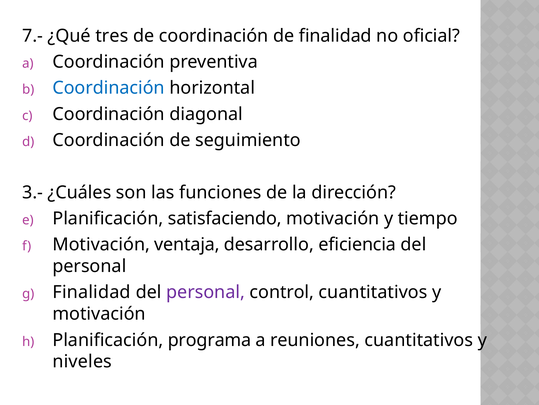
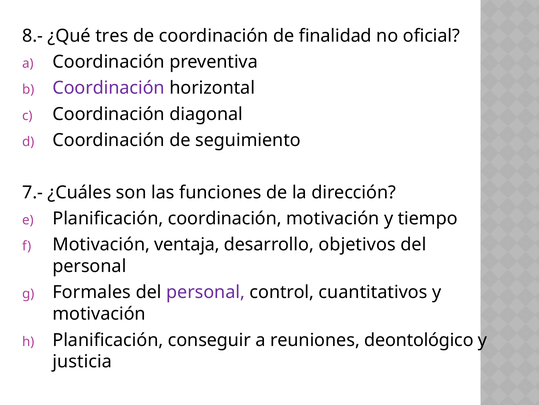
7.-: 7.- -> 8.-
Coordinación at (109, 88) colour: blue -> purple
3.-: 3.- -> 7.-
Planificación satisfaciendo: satisfaciendo -> coordinación
eficiencia: eficiencia -> objetivos
Finalidad at (92, 292): Finalidad -> Formales
programa: programa -> conseguir
reuniones cuantitativos: cuantitativos -> deontológico
niveles: niveles -> justicia
